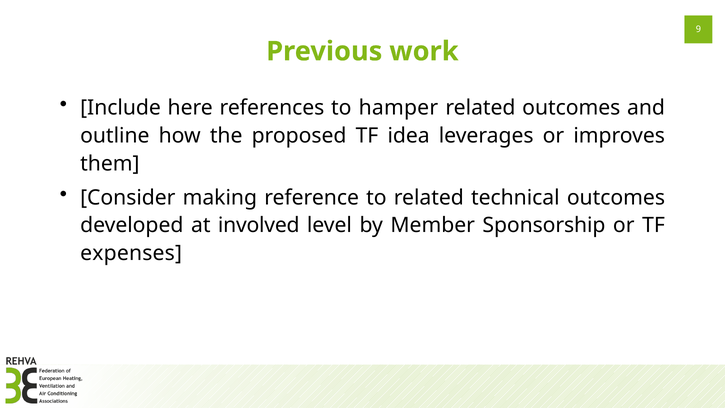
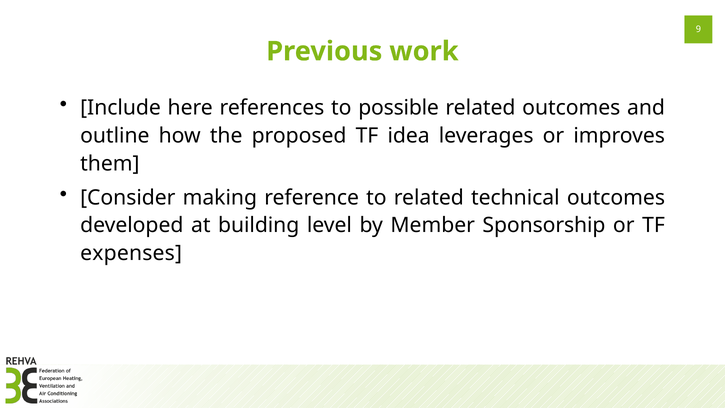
hamper: hamper -> possible
involved: involved -> building
